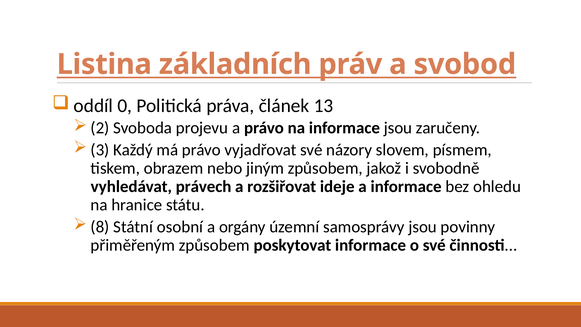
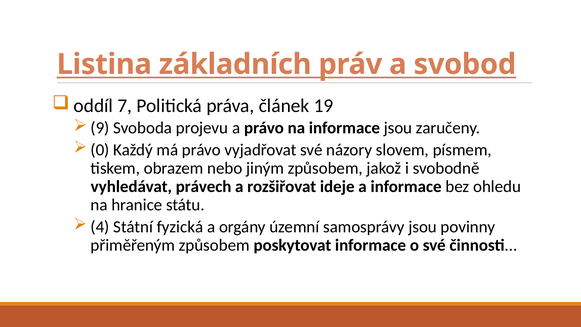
0: 0 -> 7
13: 13 -> 19
2: 2 -> 9
3: 3 -> 0
8: 8 -> 4
osobní: osobní -> fyzická
